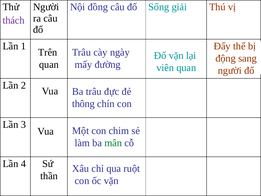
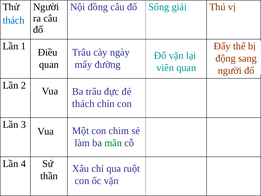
thách at (14, 20) colour: purple -> blue
Trên: Trên -> Điều
thông at (83, 104): thông -> thách
